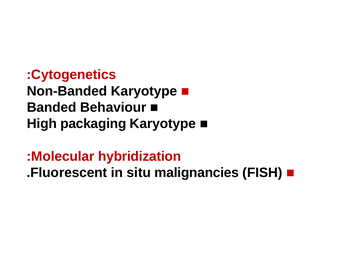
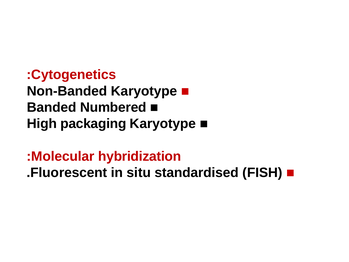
Behaviour: Behaviour -> Numbered
malignancies: malignancies -> standardised
